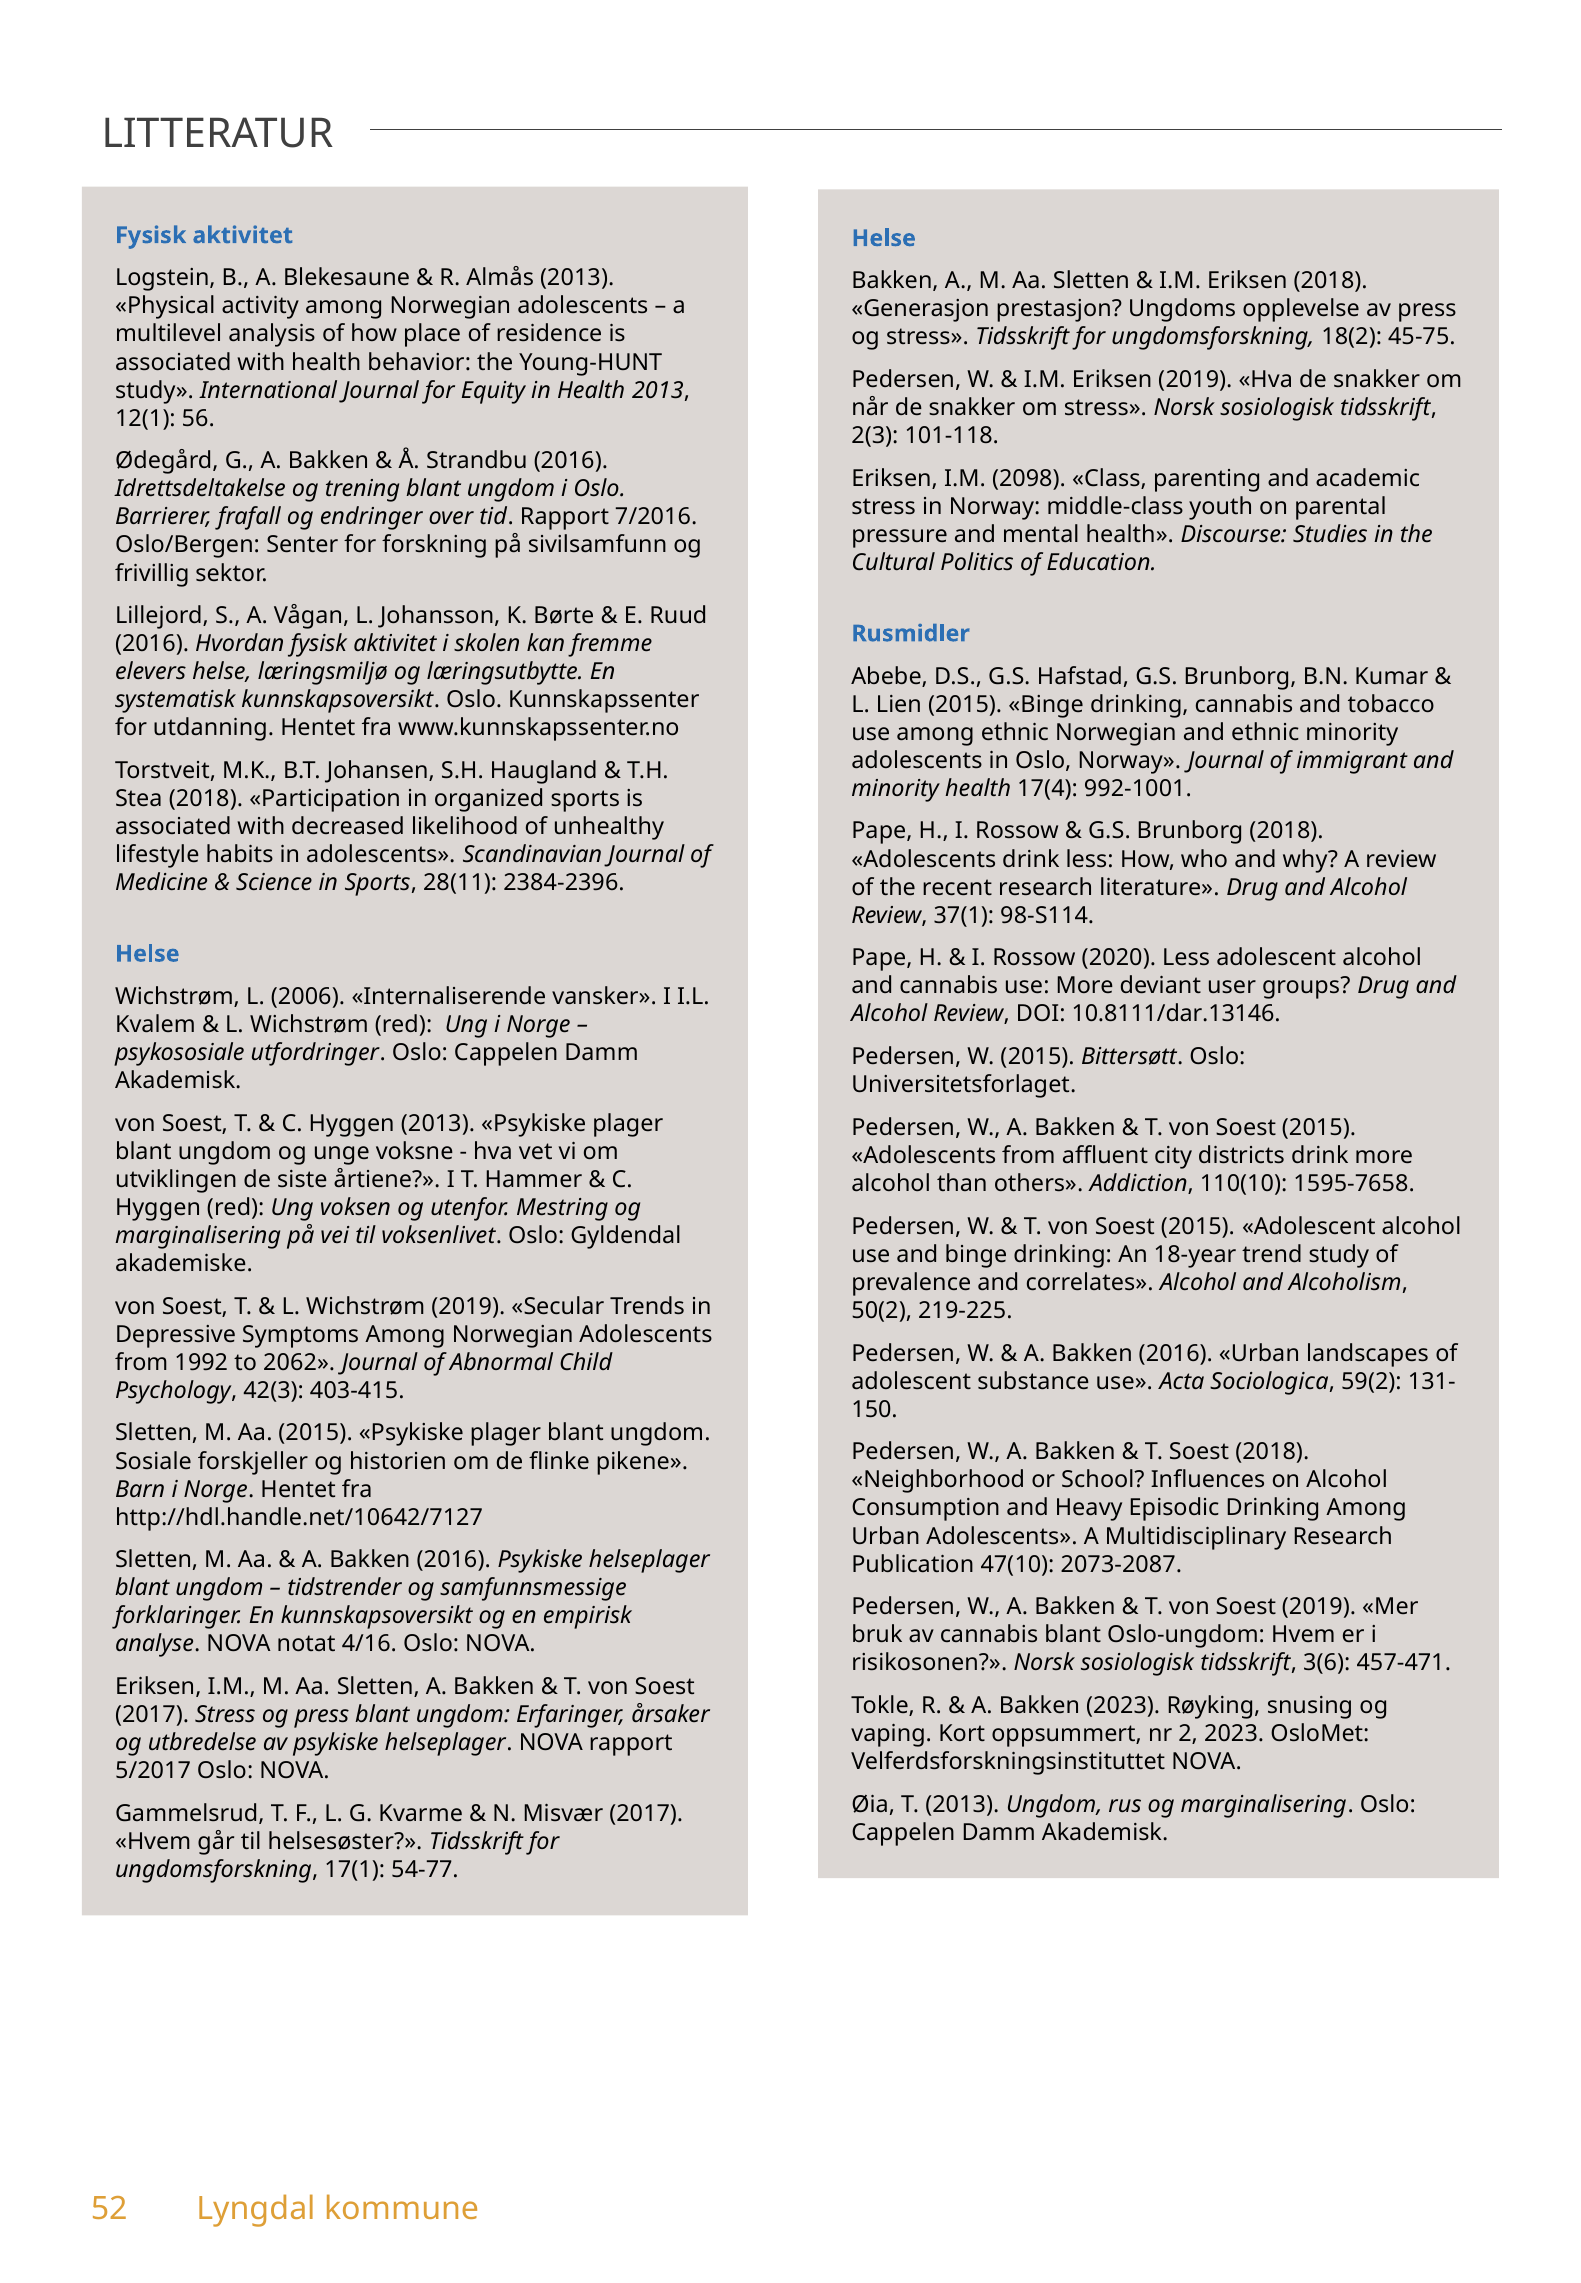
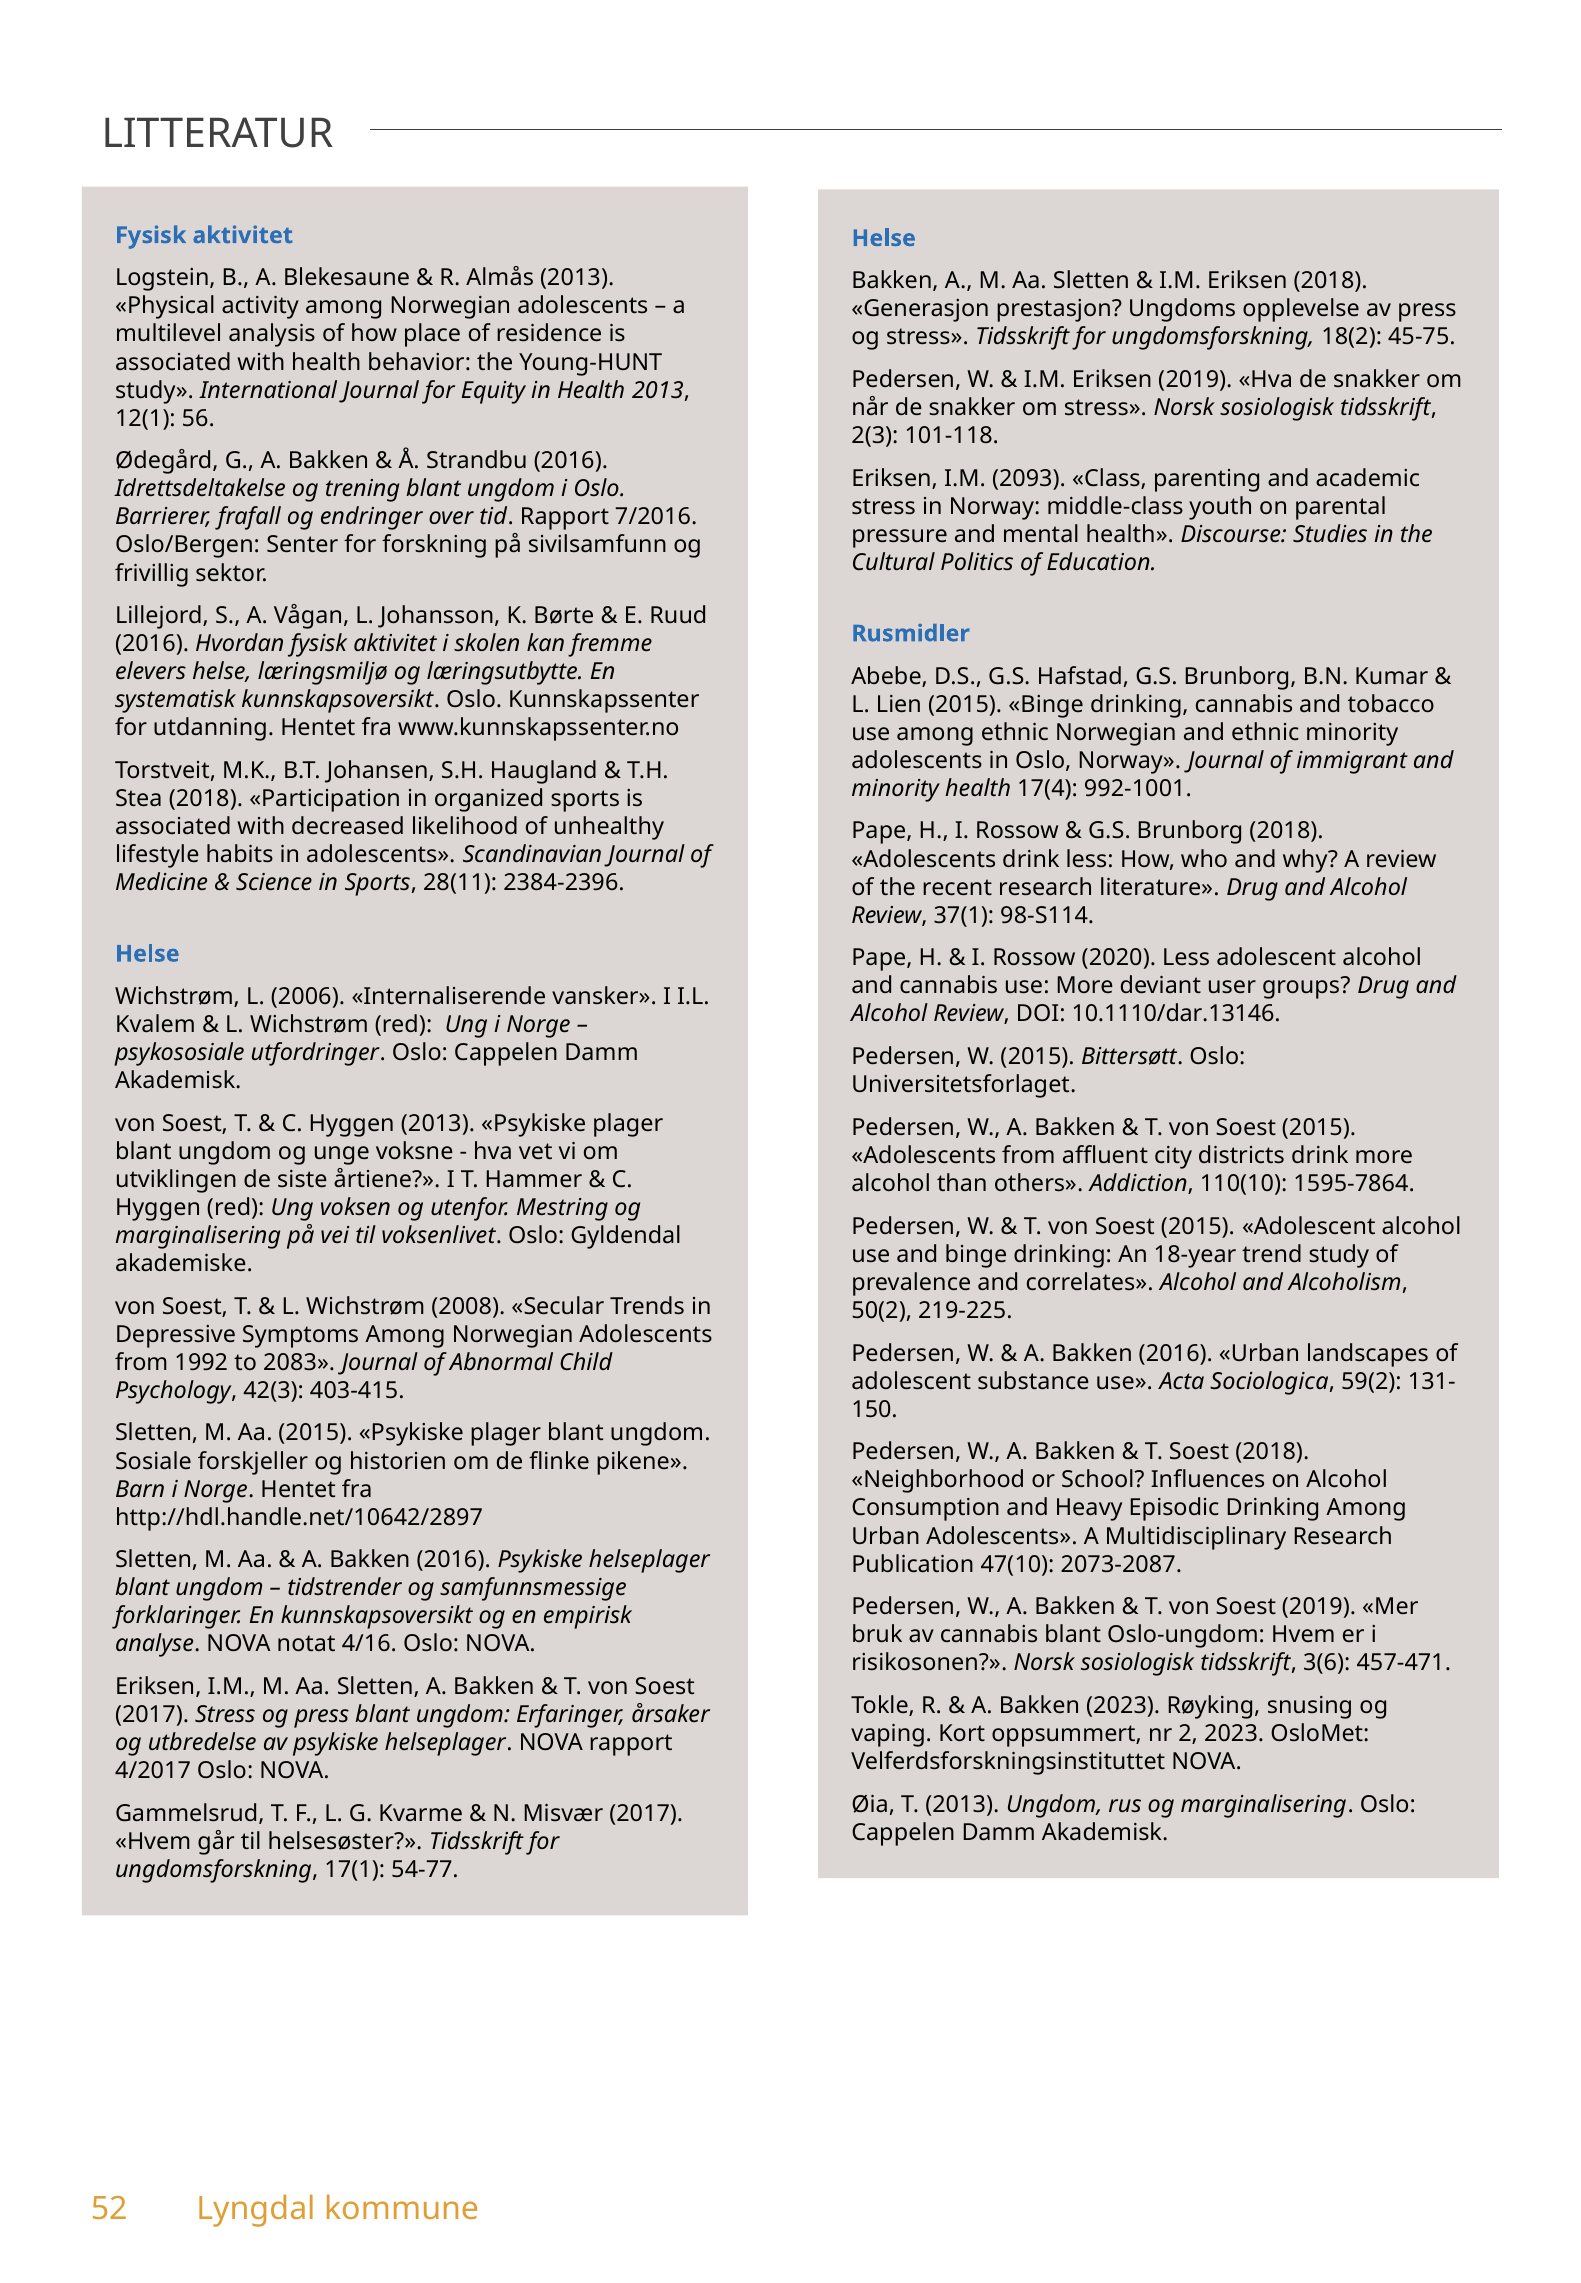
2098: 2098 -> 2093
10.8111/dar.13146: 10.8111/dar.13146 -> 10.1110/dar.13146
1595-7658: 1595-7658 -> 1595-7864
Wichstrøm 2019: 2019 -> 2008
2062: 2062 -> 2083
http://hdl.handle.net/10642/7127: http://hdl.handle.net/10642/7127 -> http://hdl.handle.net/10642/2897
5/2017: 5/2017 -> 4/2017
